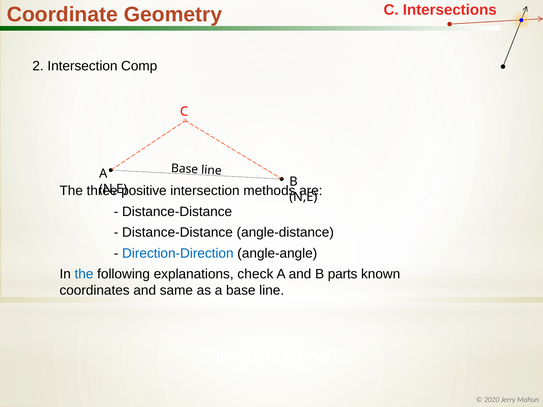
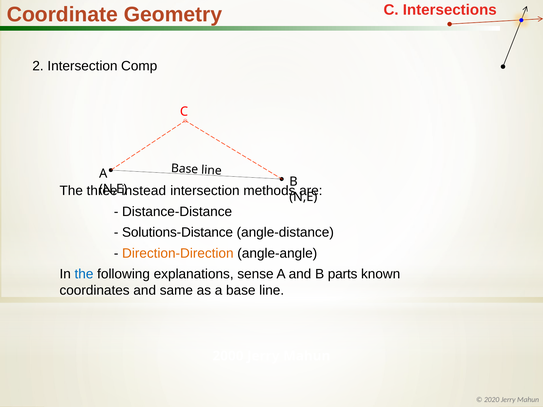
positive: positive -> instead
Distance-Distance at (177, 233): Distance-Distance -> Solutions-Distance
Direction-Direction colour: blue -> orange
check: check -> sense
